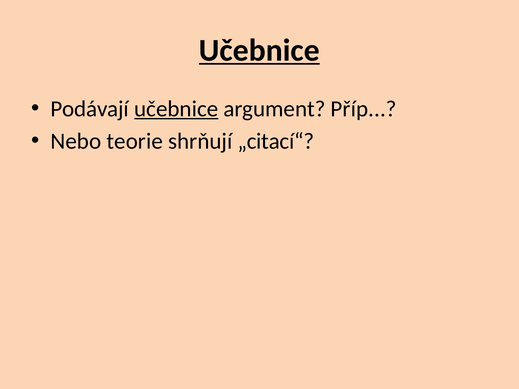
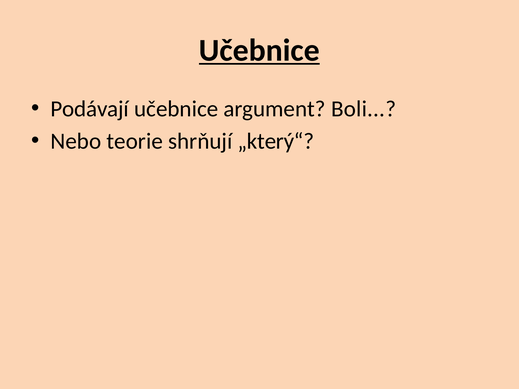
učebnice at (176, 109) underline: present -> none
Příp: Příp -> Boli
„citací“: „citací“ -> „který“
